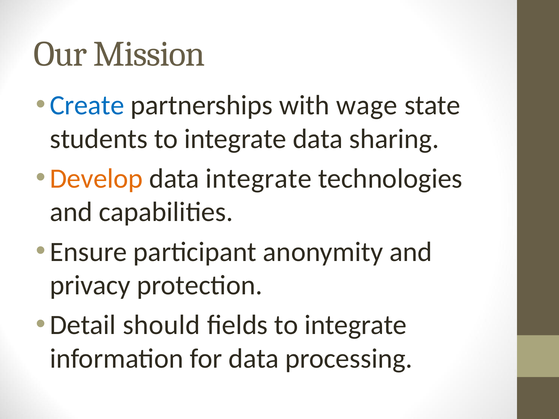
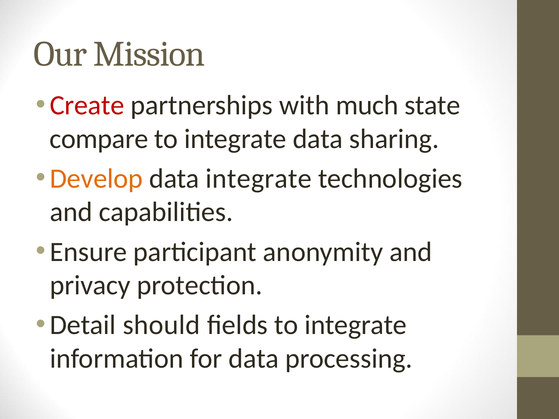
Create colour: blue -> red
wage: wage -> much
students: students -> compare
